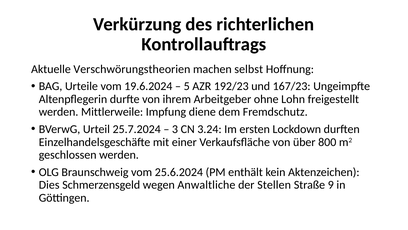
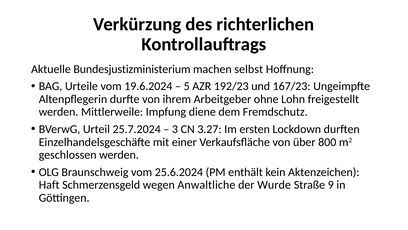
Verschwörungstheorien: Verschwörungstheorien -> Bundesjustizministerium
3.24: 3.24 -> 3.27
Dies: Dies -> Haft
Stellen: Stellen -> Wurde
